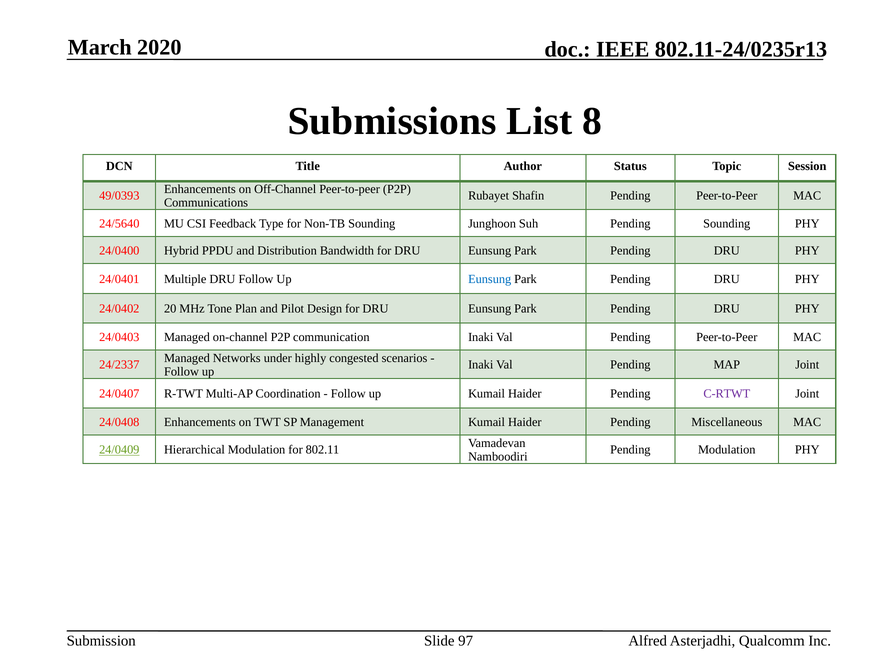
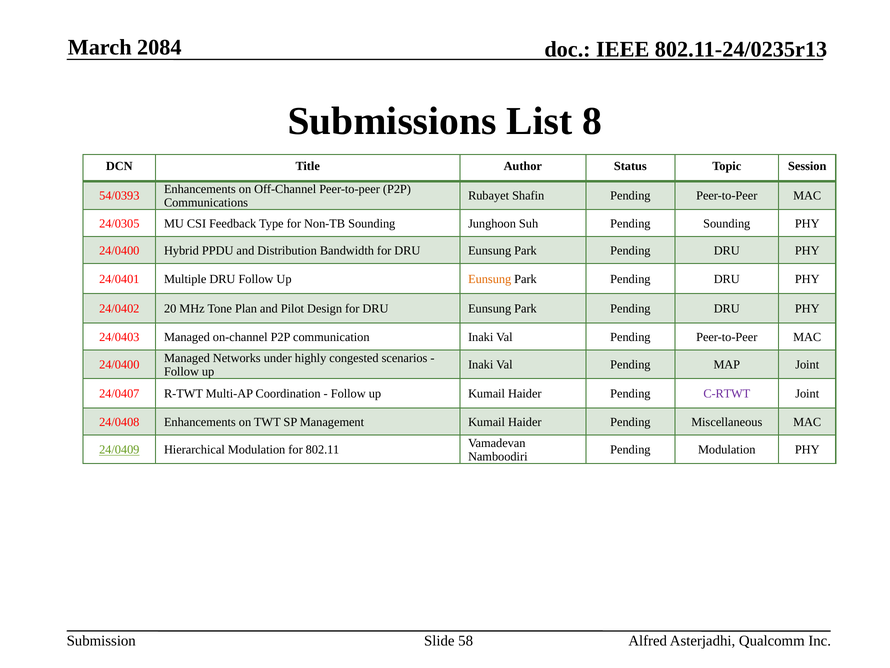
2020: 2020 -> 2084
49/0393: 49/0393 -> 54/0393
24/5640: 24/5640 -> 24/0305
Eunsung at (490, 279) colour: blue -> orange
24/2337 at (119, 364): 24/2337 -> 24/0400
97: 97 -> 58
